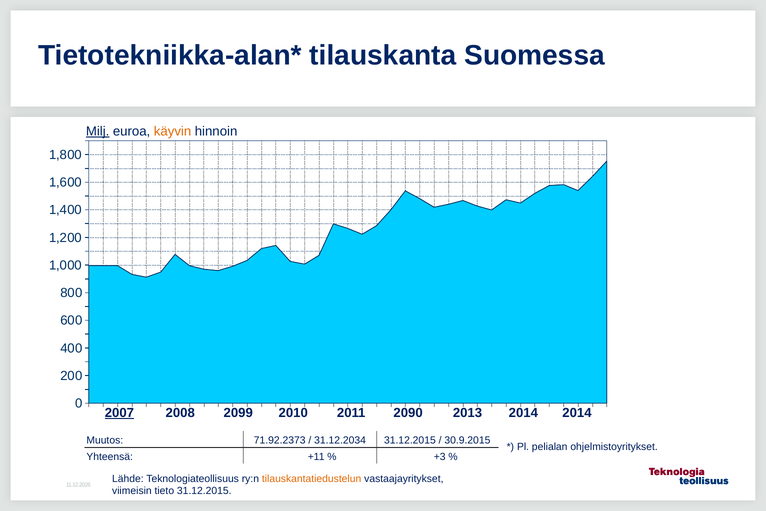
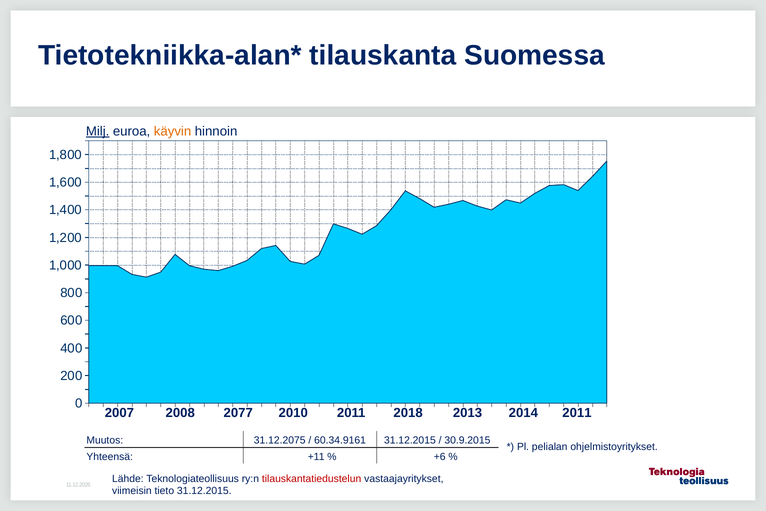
2007 underline: present -> none
2099: 2099 -> 2077
2090: 2090 -> 2018
2014 2014: 2014 -> 2011
71.92.2373: 71.92.2373 -> 31.12.2075
31.12.2034: 31.12.2034 -> 60.34.9161
+3: +3 -> +6
tilauskantatiedustelun colour: orange -> red
